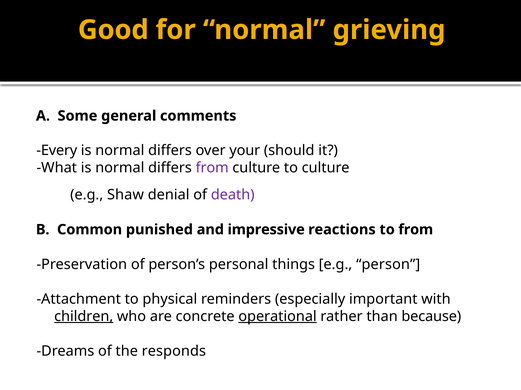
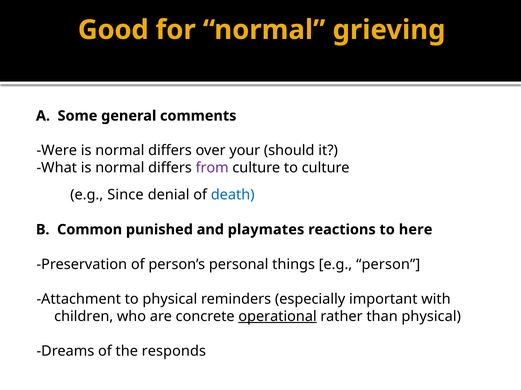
Every: Every -> Were
Shaw: Shaw -> Since
death colour: purple -> blue
impressive: impressive -> playmates
to from: from -> here
children underline: present -> none
than because: because -> physical
